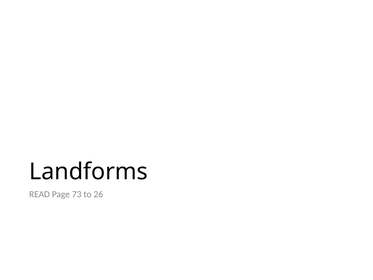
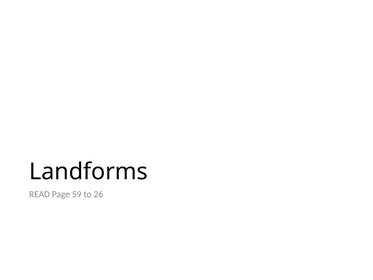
73: 73 -> 59
